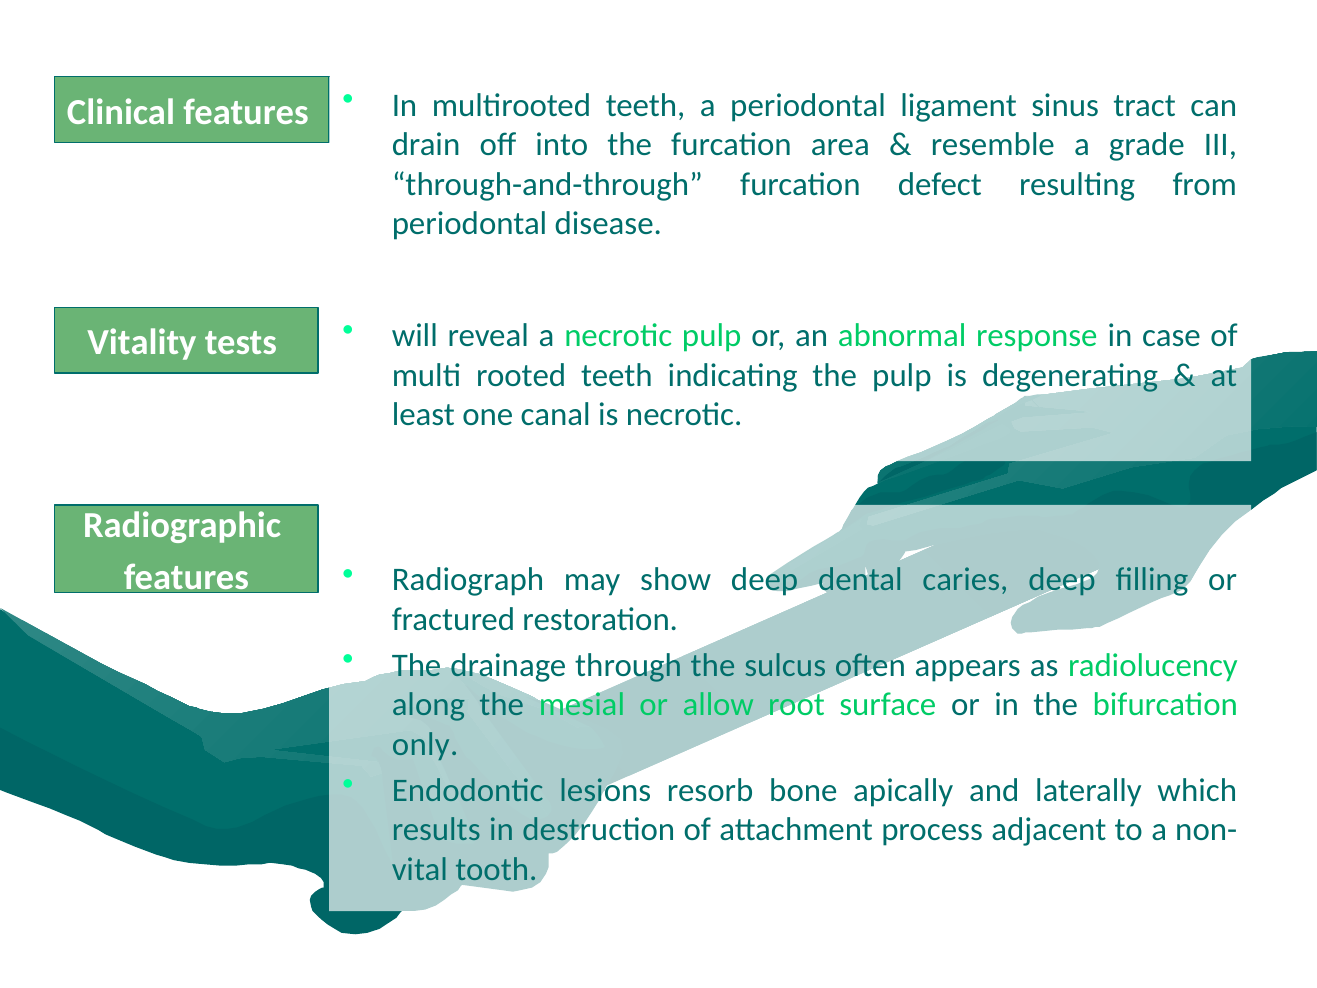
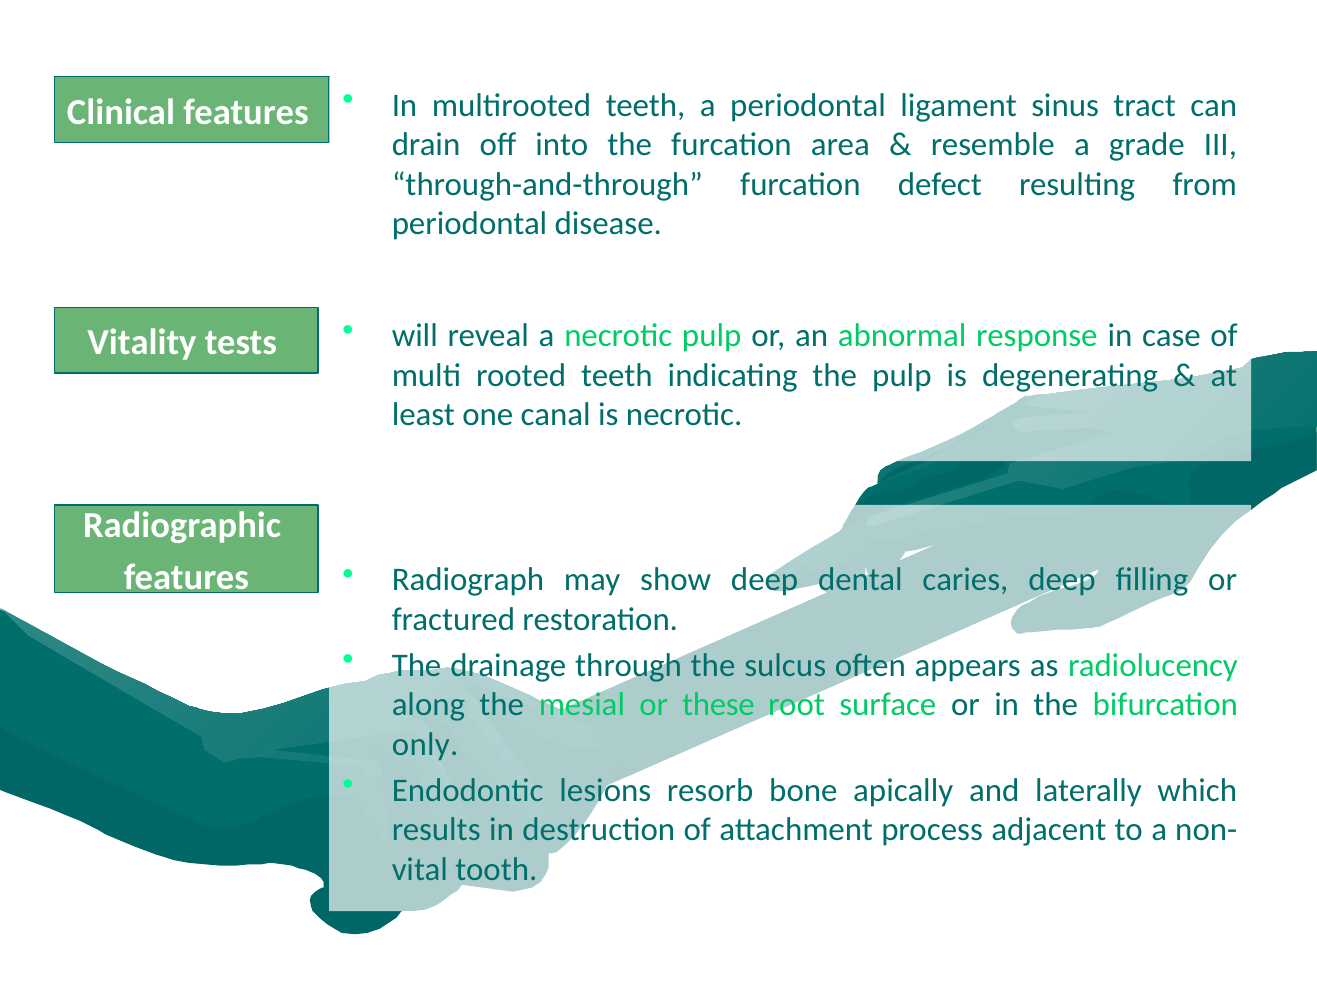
allow: allow -> these
